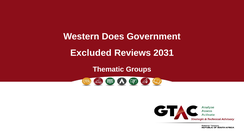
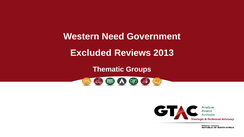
Does: Does -> Need
2031: 2031 -> 2013
